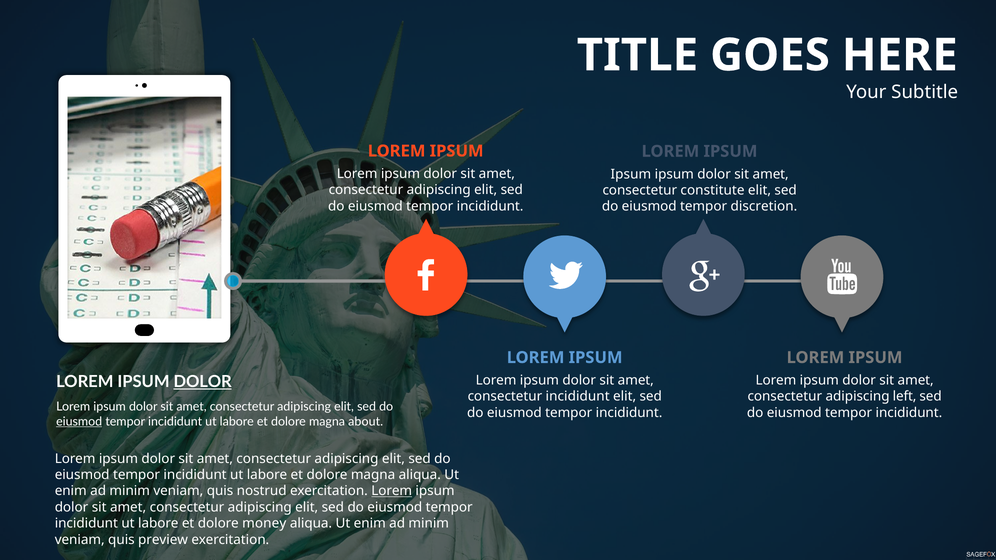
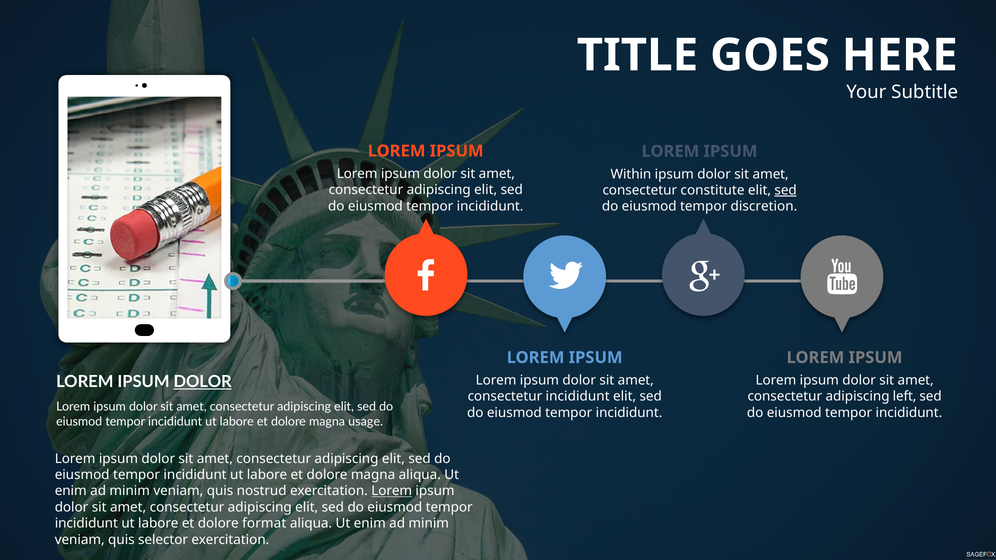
Ipsum at (631, 174): Ipsum -> Within
sed at (786, 190) underline: none -> present
eiusmod at (79, 422) underline: present -> none
about: about -> usage
money: money -> format
preview: preview -> selector
